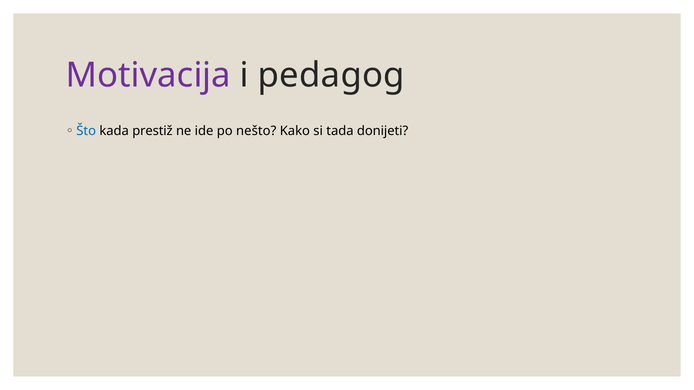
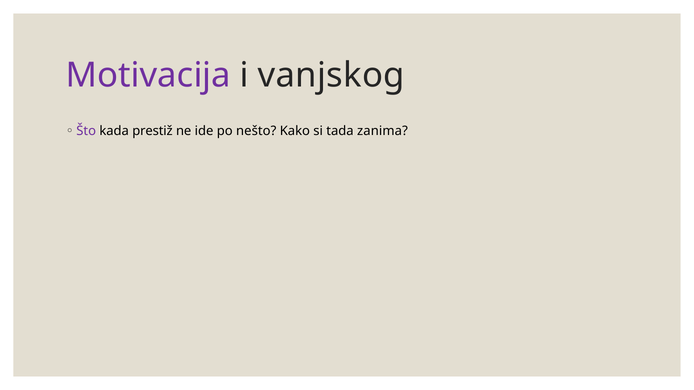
pedagog: pedagog -> vanjskog
Što colour: blue -> purple
donijeti: donijeti -> zanima
